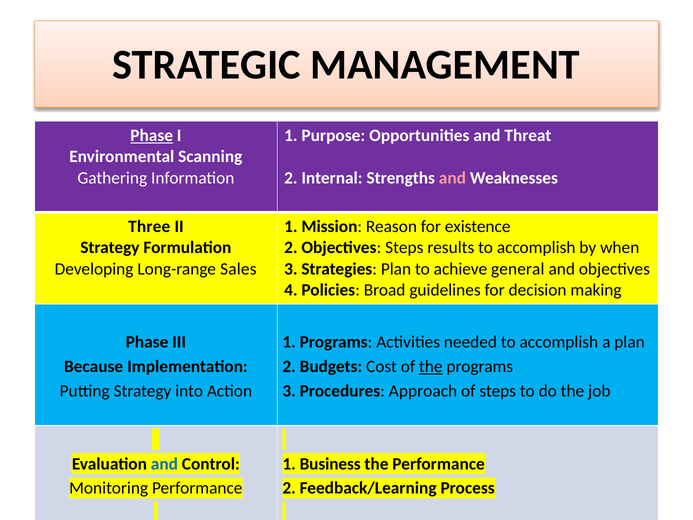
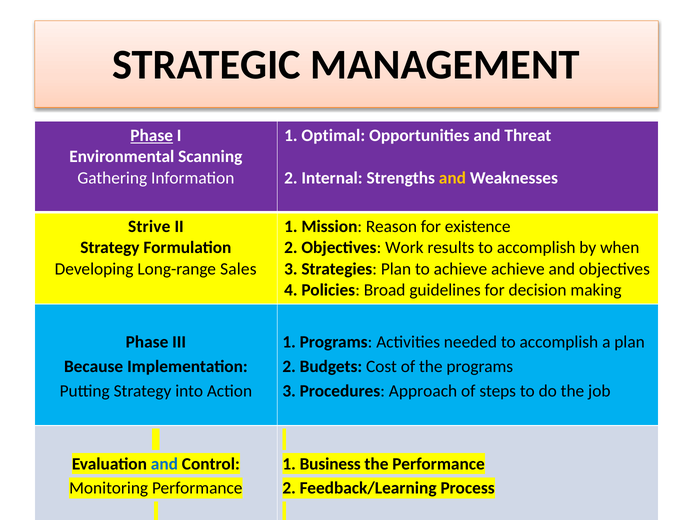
Purpose: Purpose -> Optimal
and at (452, 178) colour: pink -> yellow
Three: Three -> Strive
Objectives Steps: Steps -> Work
achieve general: general -> achieve
the at (431, 366) underline: present -> none
